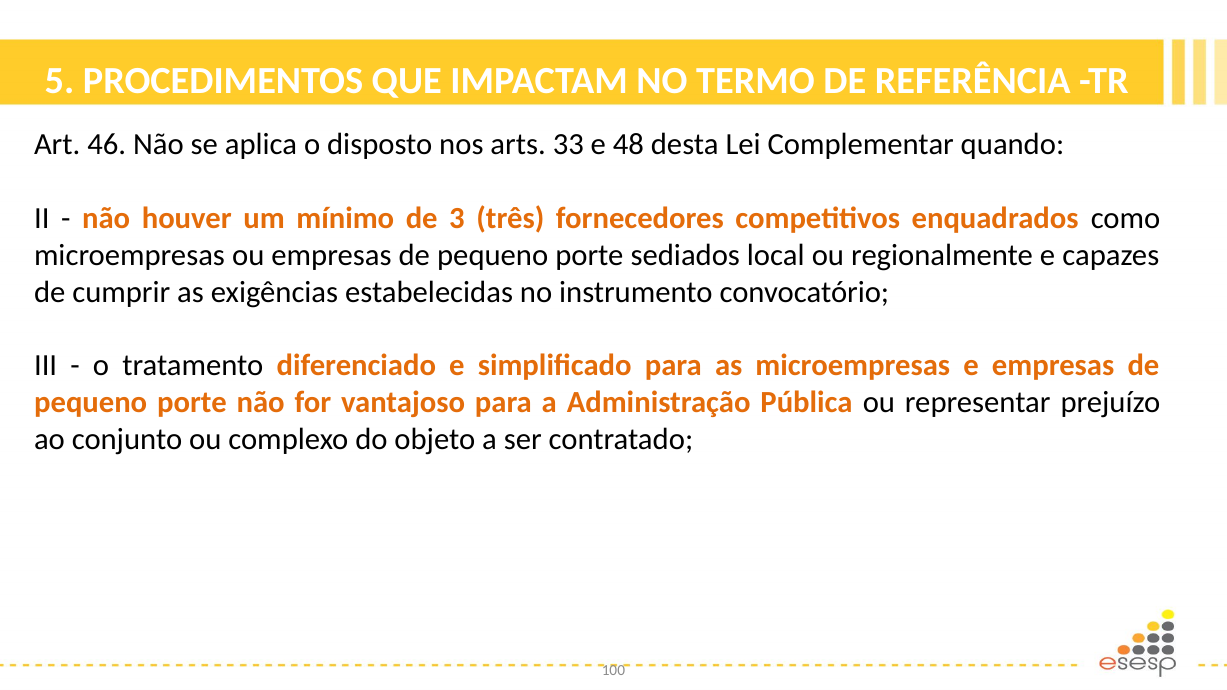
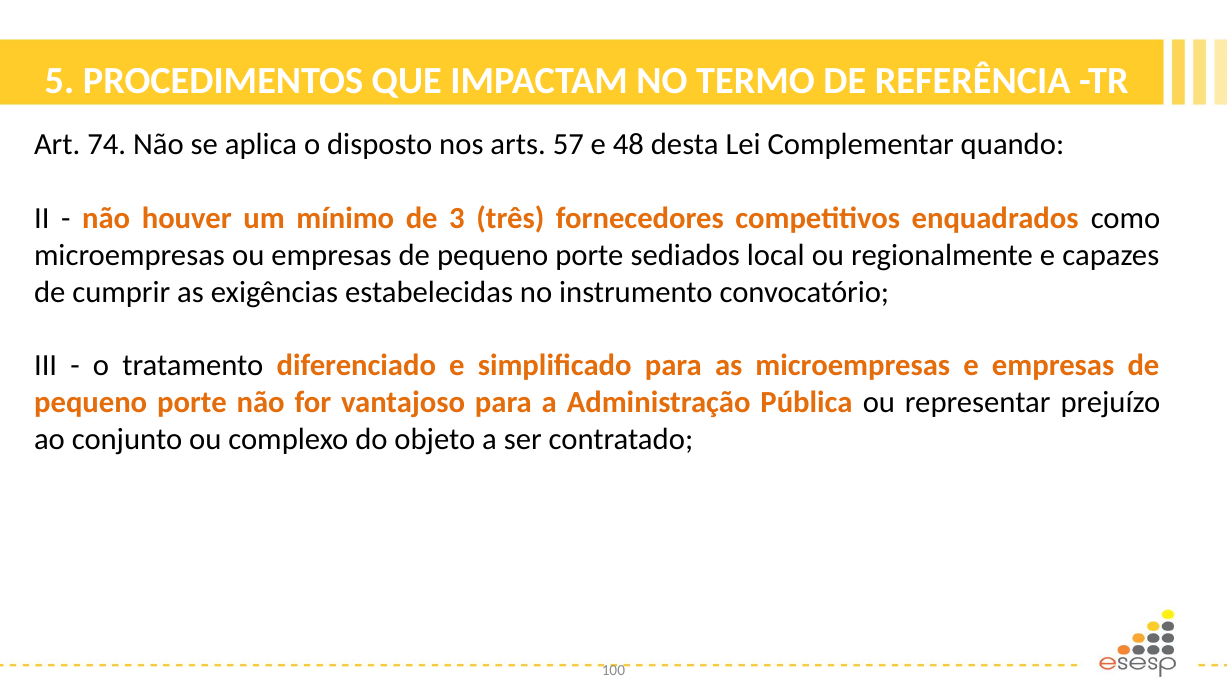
46: 46 -> 74
33: 33 -> 57
